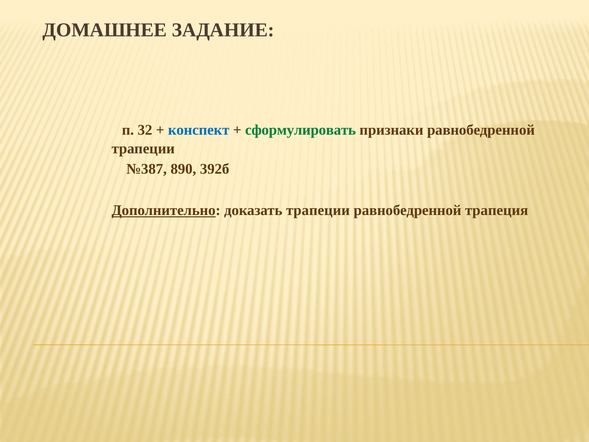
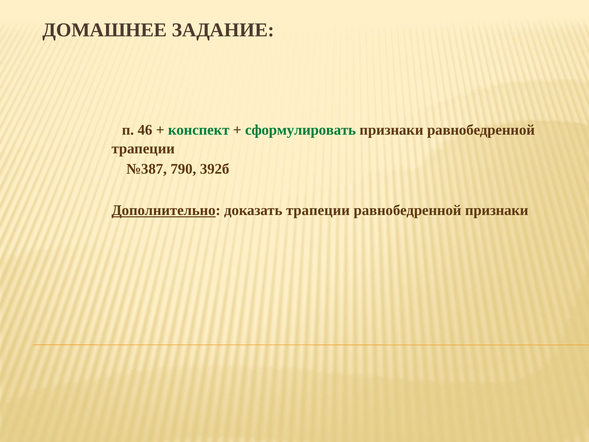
32: 32 -> 46
конспект colour: blue -> green
890: 890 -> 790
равнобедренной трапеция: трапеция -> признаки
